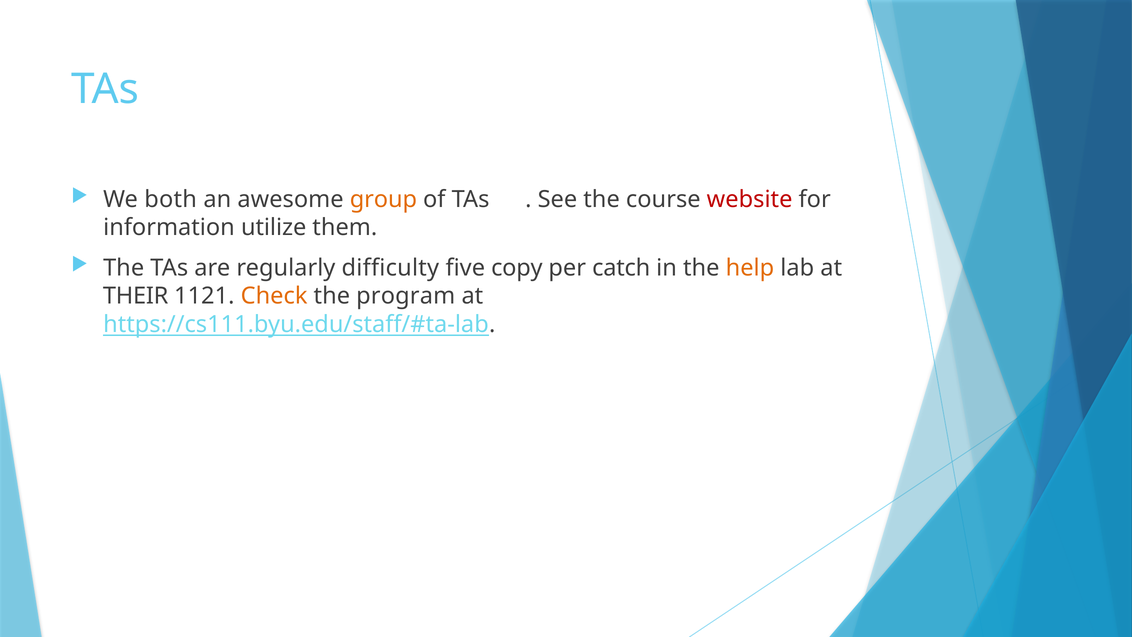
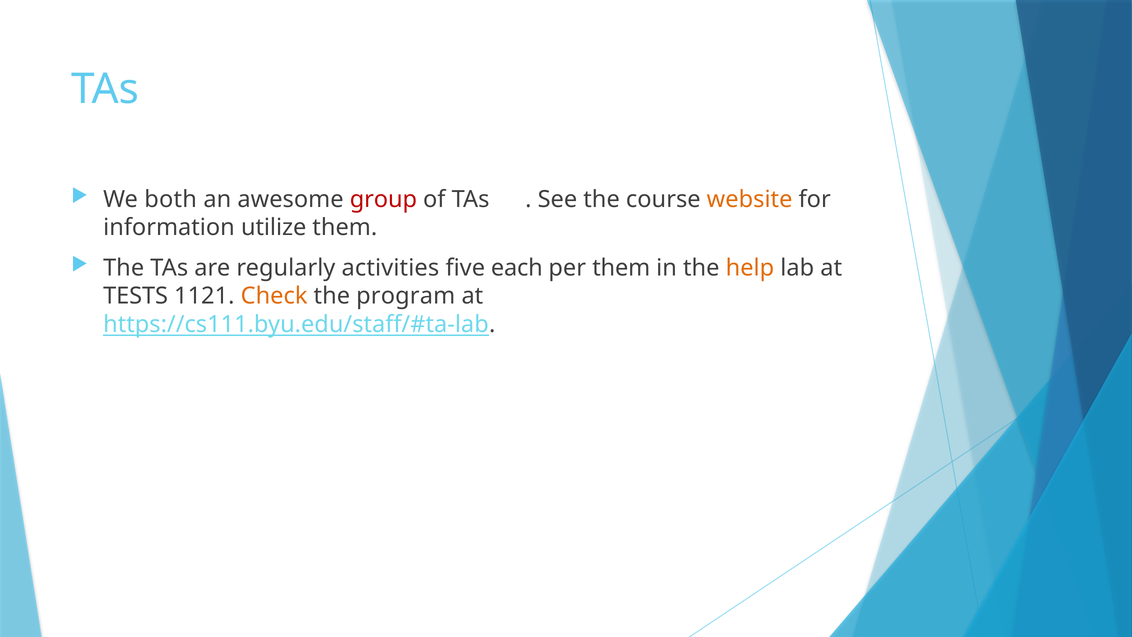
group colour: orange -> red
website colour: red -> orange
difficulty: difficulty -> activities
copy: copy -> each
per catch: catch -> them
THEIR: THEIR -> TESTS
